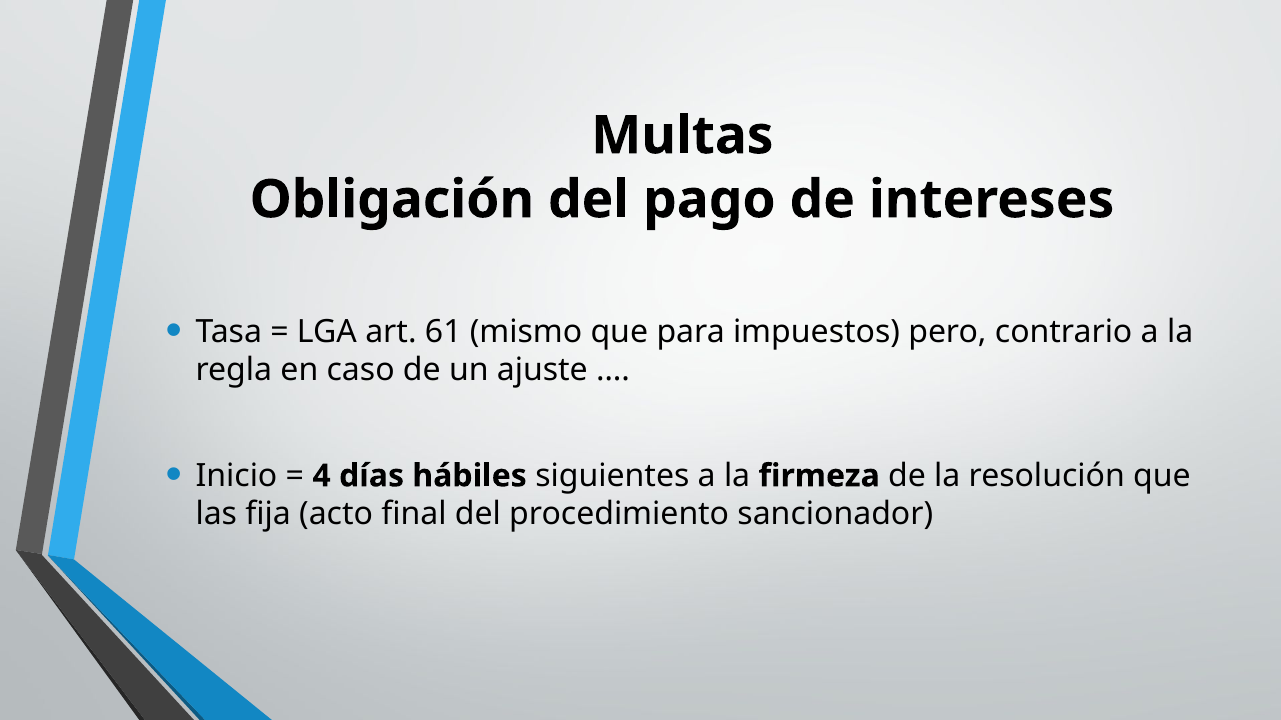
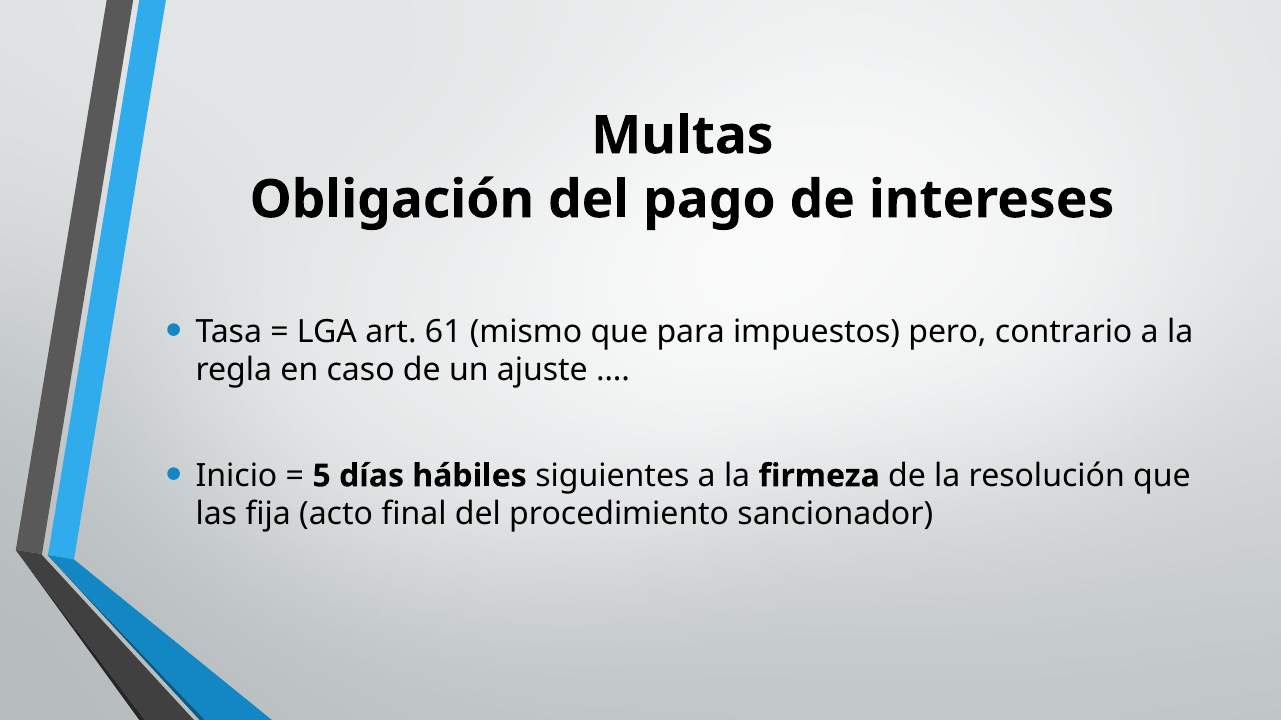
4: 4 -> 5
